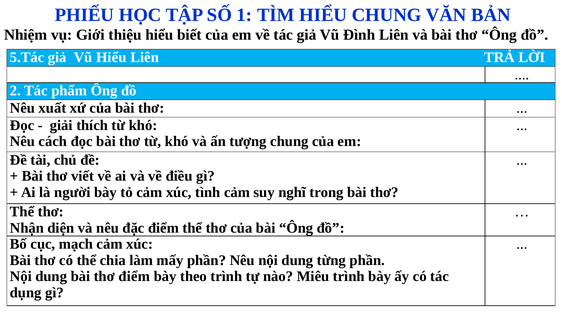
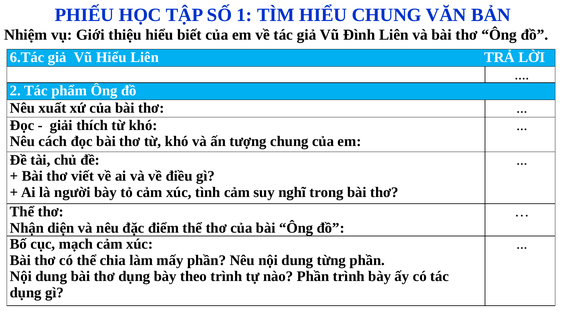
5.Tác: 5.Tác -> 6.Tác
thơ điểm: điểm -> dụng
nào Miêu: Miêu -> Phần
